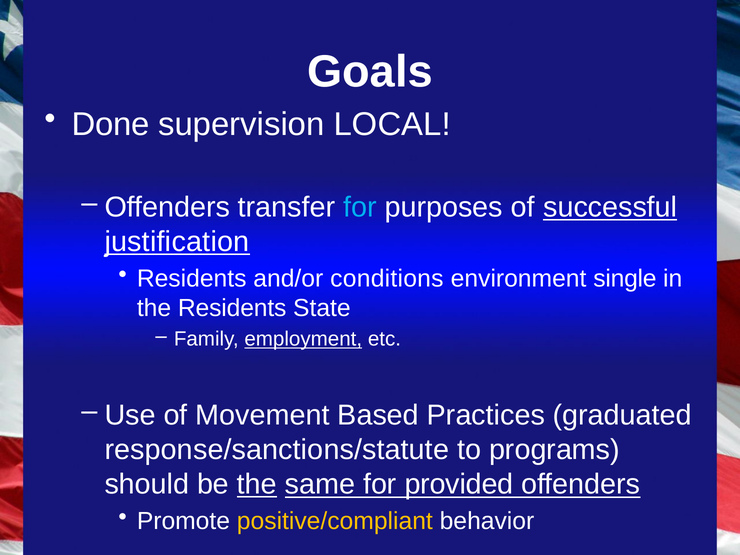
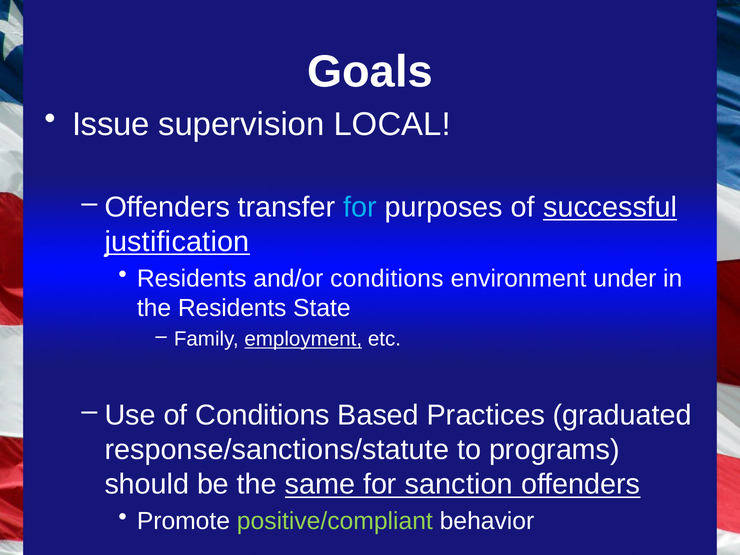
Done: Done -> Issue
single: single -> under
of Movement: Movement -> Conditions
the at (257, 484) underline: present -> none
provided: provided -> sanction
positive/compliant colour: yellow -> light green
